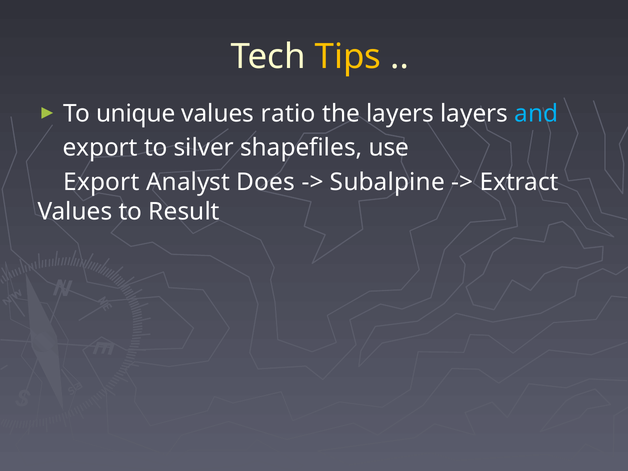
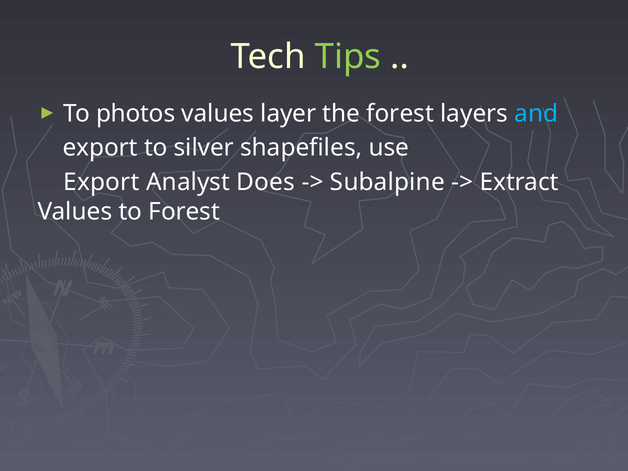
Tips colour: yellow -> light green
unique: unique -> photos
ratio: ratio -> layer
the layers: layers -> forest
to Result: Result -> Forest
